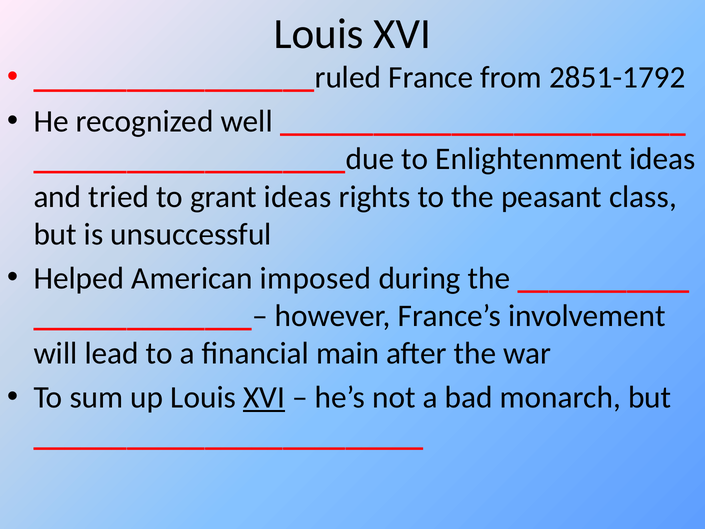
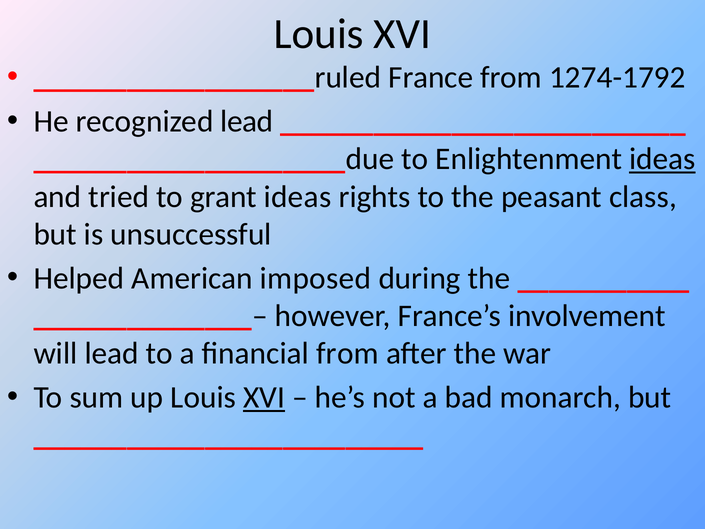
2851-1792: 2851-1792 -> 1274-1792
recognized well: well -> lead
ideas at (662, 159) underline: none -> present
financial main: main -> from
